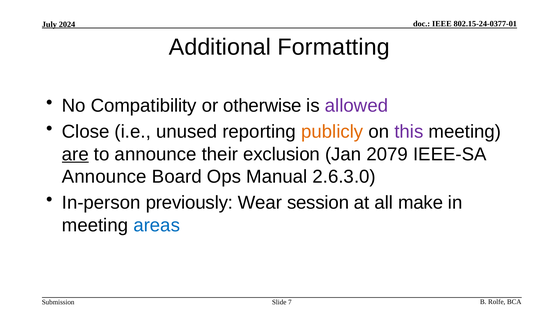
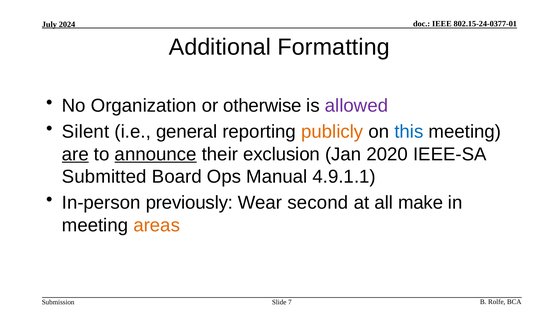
Compatibility: Compatibility -> Organization
Close: Close -> Silent
unused: unused -> general
this colour: purple -> blue
announce at (156, 154) underline: none -> present
2079: 2079 -> 2020
Announce at (104, 176): Announce -> Submitted
2.6.3.0: 2.6.3.0 -> 4.9.1.1
session: session -> second
areas colour: blue -> orange
